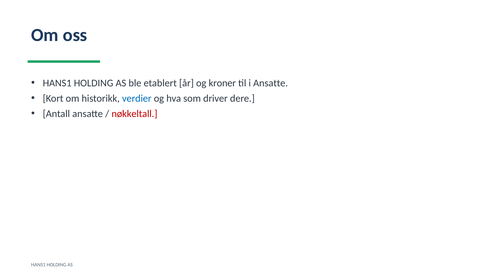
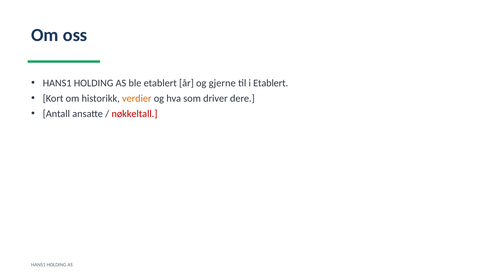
kroner: kroner -> gjerne
i Ansatte: Ansatte -> Etablert
verdier colour: blue -> orange
